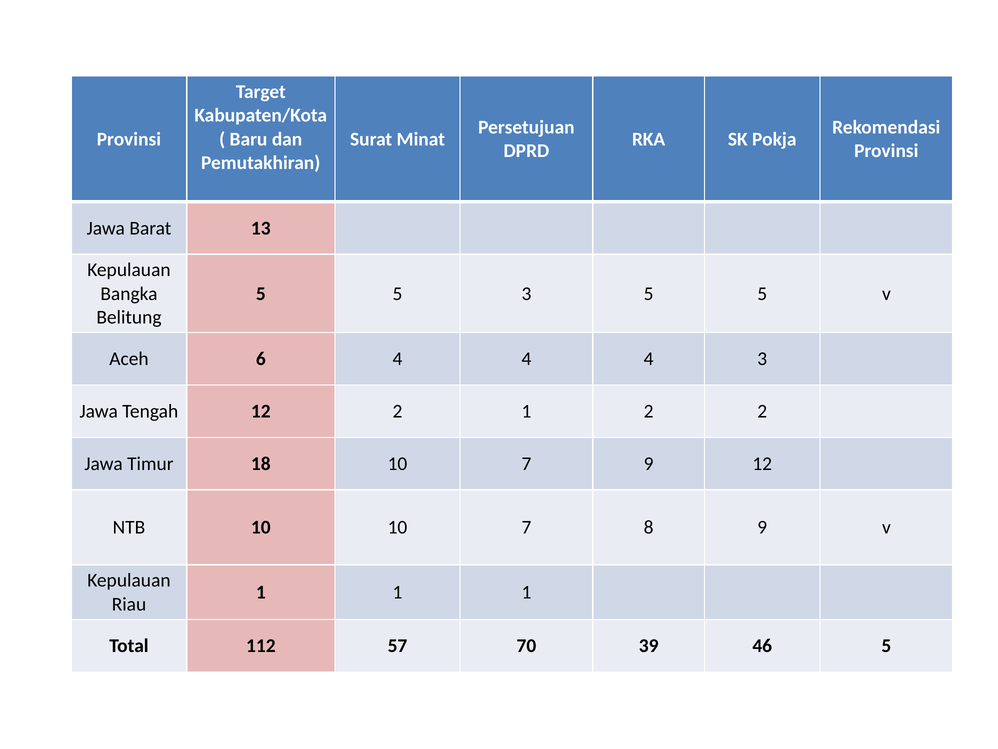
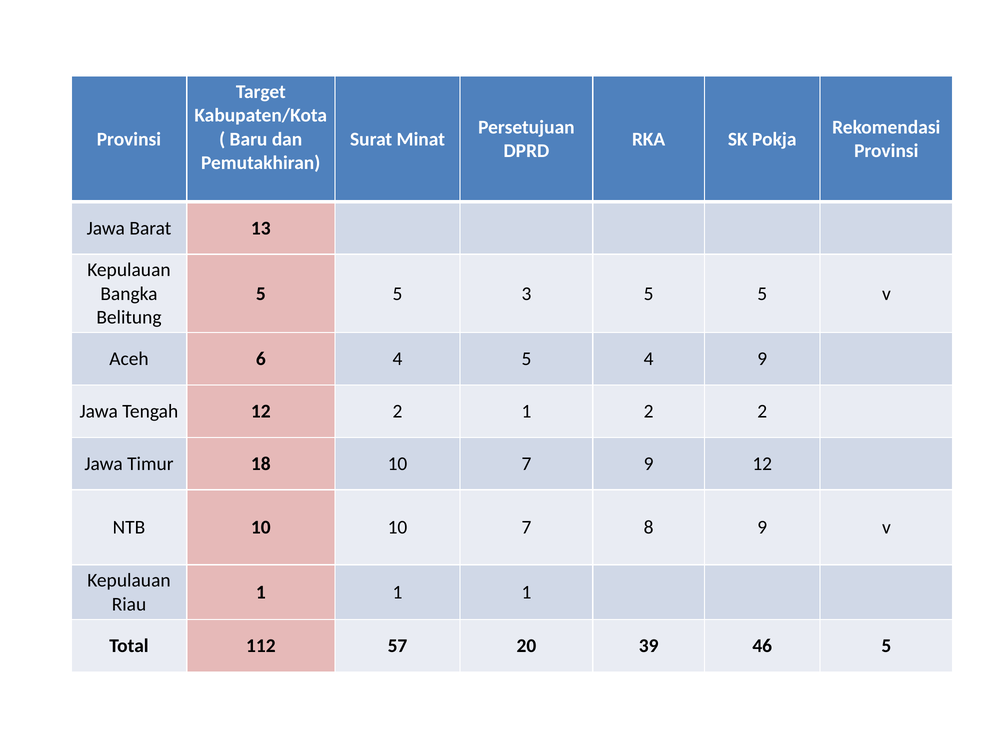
6 4 4: 4 -> 5
4 3: 3 -> 9
70: 70 -> 20
